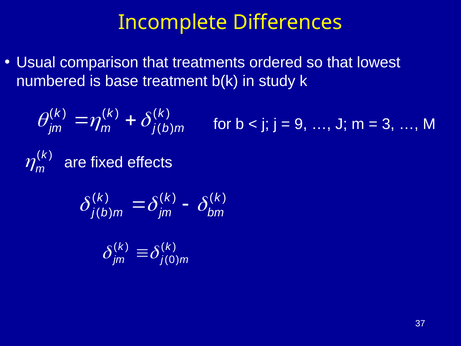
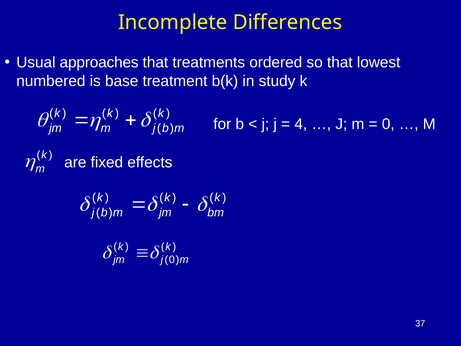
comparison: comparison -> approaches
9: 9 -> 4
3 at (388, 124): 3 -> 0
